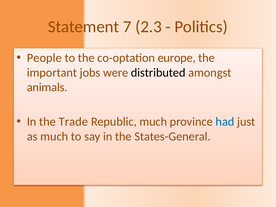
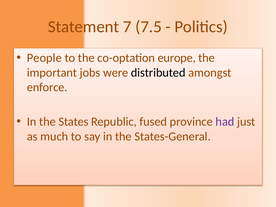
2.3: 2.3 -> 7.5
animals: animals -> enforce
Trade: Trade -> States
Republic much: much -> fused
had colour: blue -> purple
